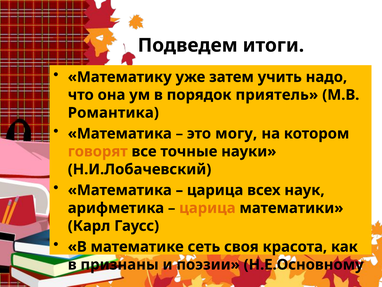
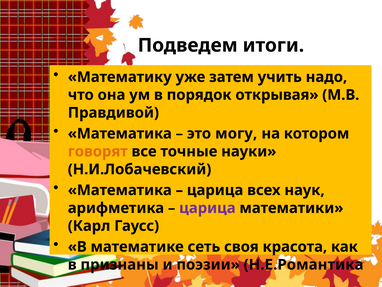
приятель: приятель -> открывая
Романтика: Романтика -> Правдивой
царица at (207, 208) colour: orange -> purple
Н.Е.Основному: Н.Е.Основному -> Н.Е.Романтика
